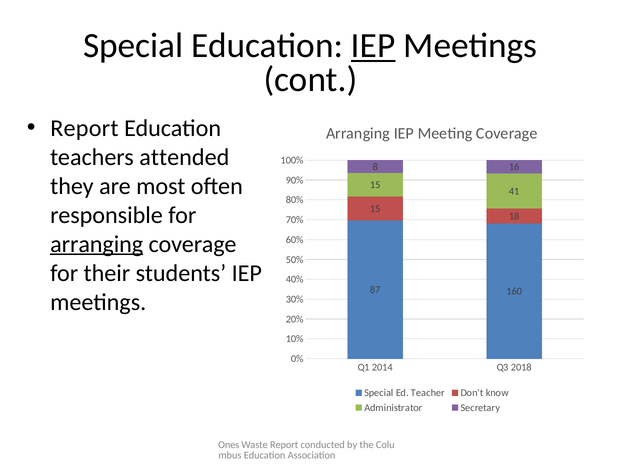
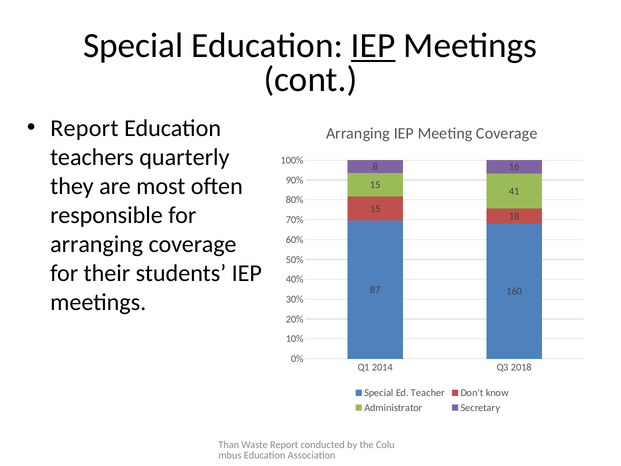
attended: attended -> quarterly
arranging at (97, 244) underline: present -> none
Ones: Ones -> Than
